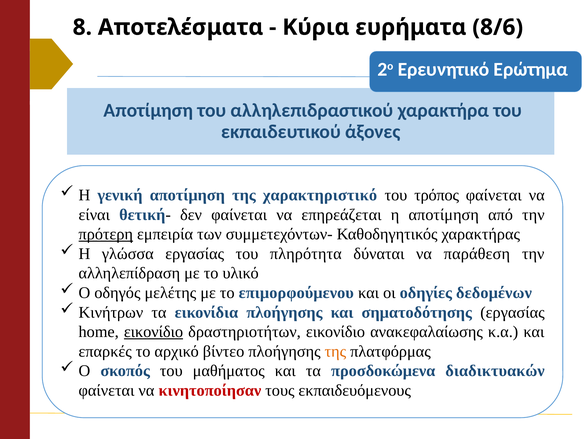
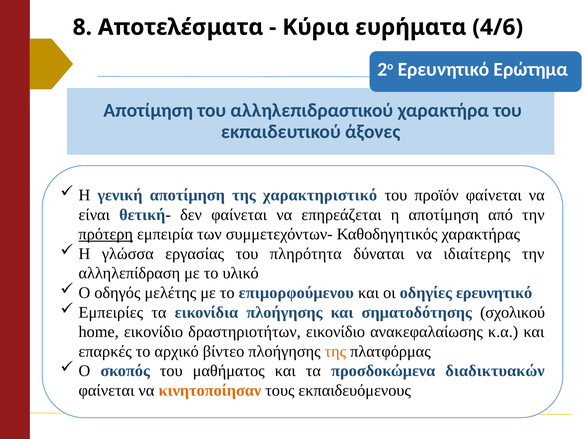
8/6: 8/6 -> 4/6
τρόπος: τρόπος -> προϊόν
παράθεση: παράθεση -> ιδιαίτερης
οδηγίες δεδομένων: δεδομένων -> ερευνητικό
Κινήτρων: Κινήτρων -> Εμπειρίες
σηματοδότησης εργασίας: εργασίας -> σχολικού
εικονίδιο at (154, 332) underline: present -> none
κινητοποίησαν colour: red -> orange
